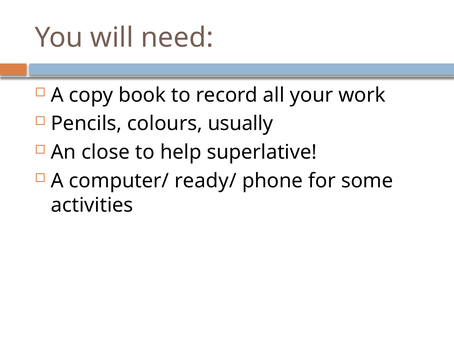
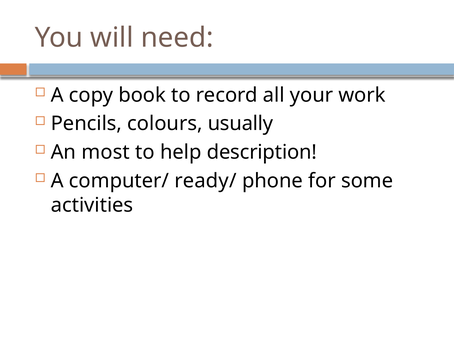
close: close -> most
superlative: superlative -> description
